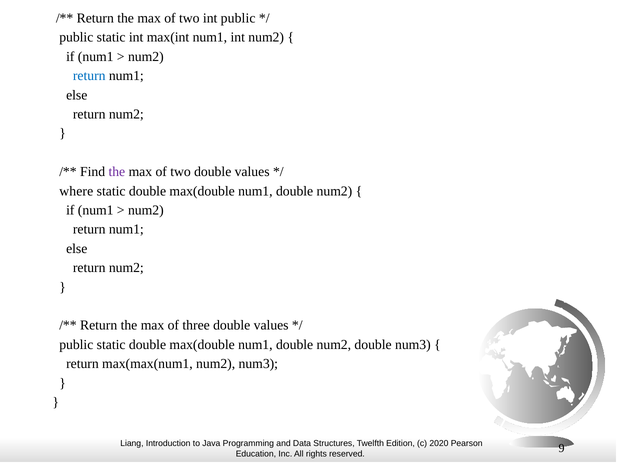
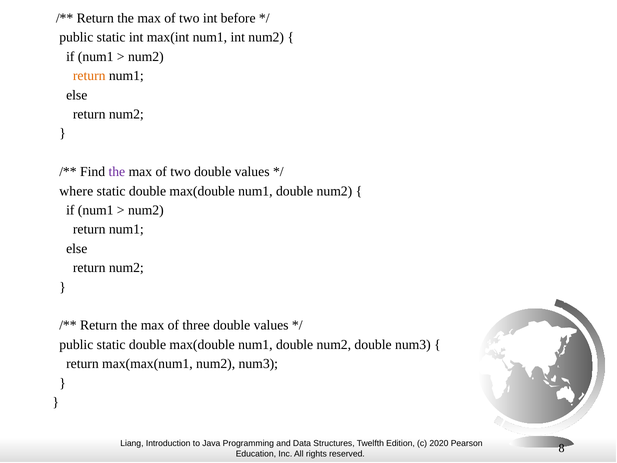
int public: public -> before
return at (89, 76) colour: blue -> orange
9: 9 -> 8
